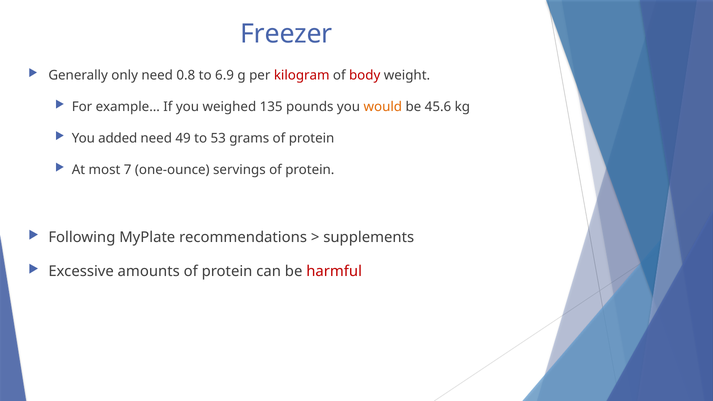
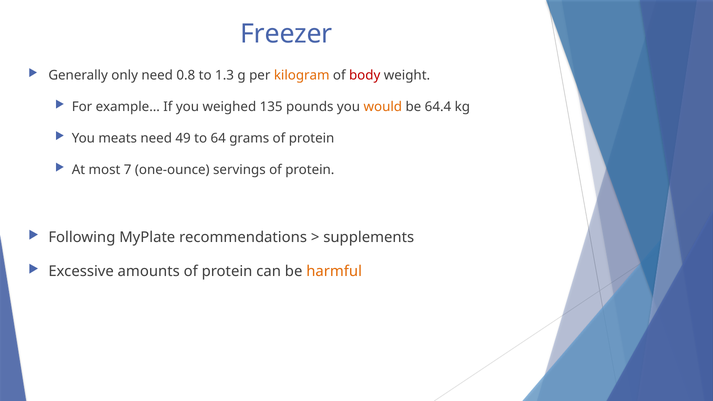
6.9: 6.9 -> 1.3
kilogram colour: red -> orange
45.6: 45.6 -> 64.4
added: added -> meats
53: 53 -> 64
harmful colour: red -> orange
